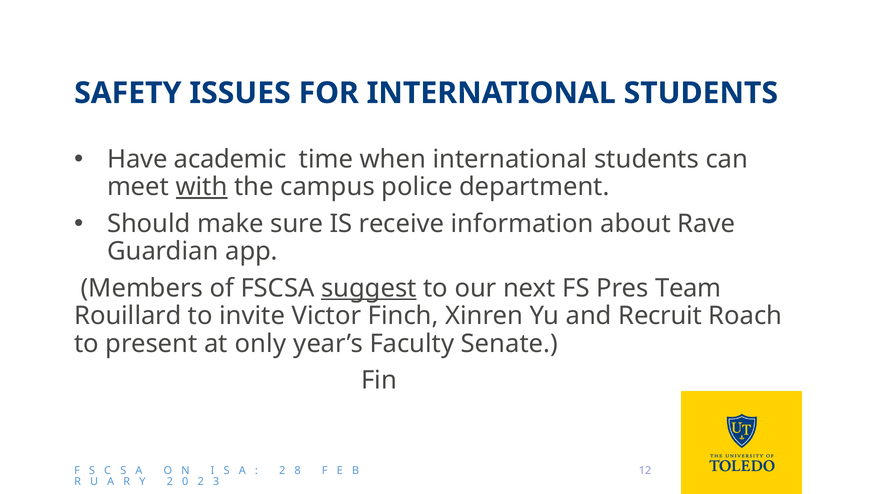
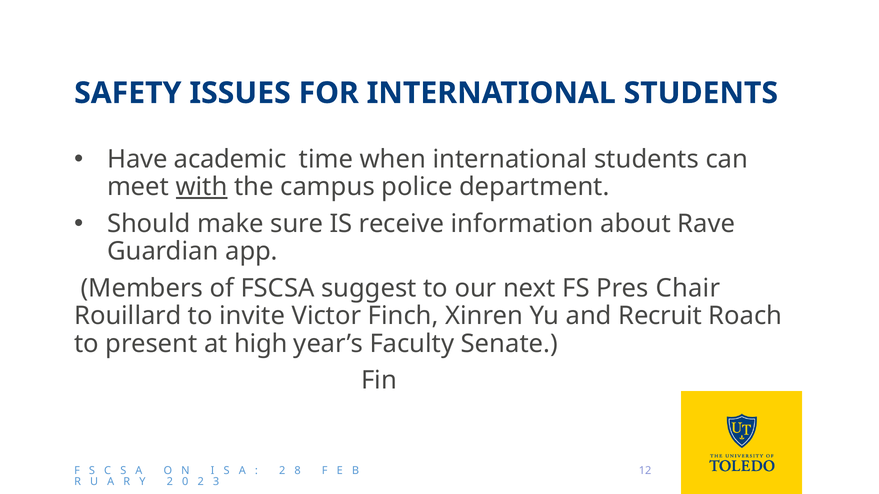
suggest underline: present -> none
Team: Team -> Chair
only: only -> high
